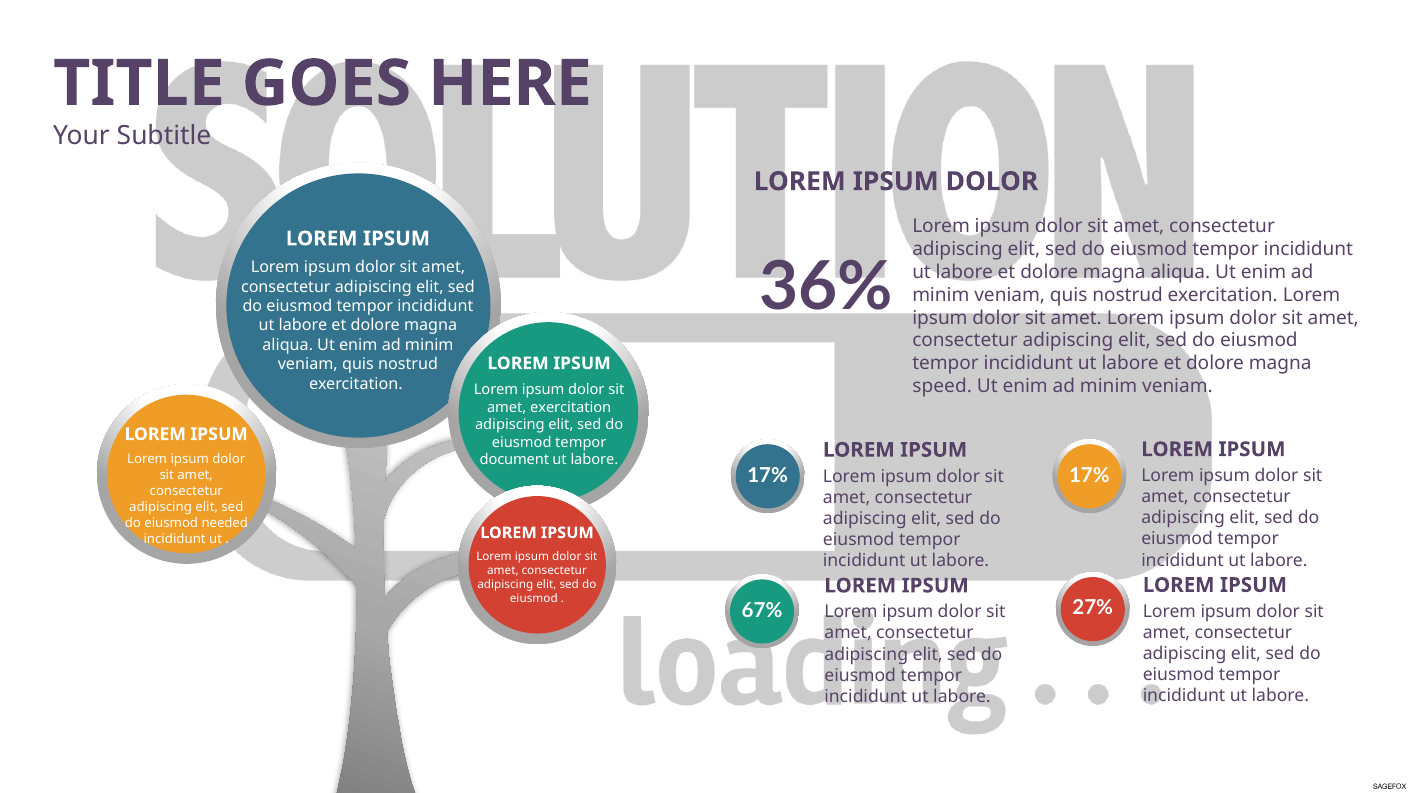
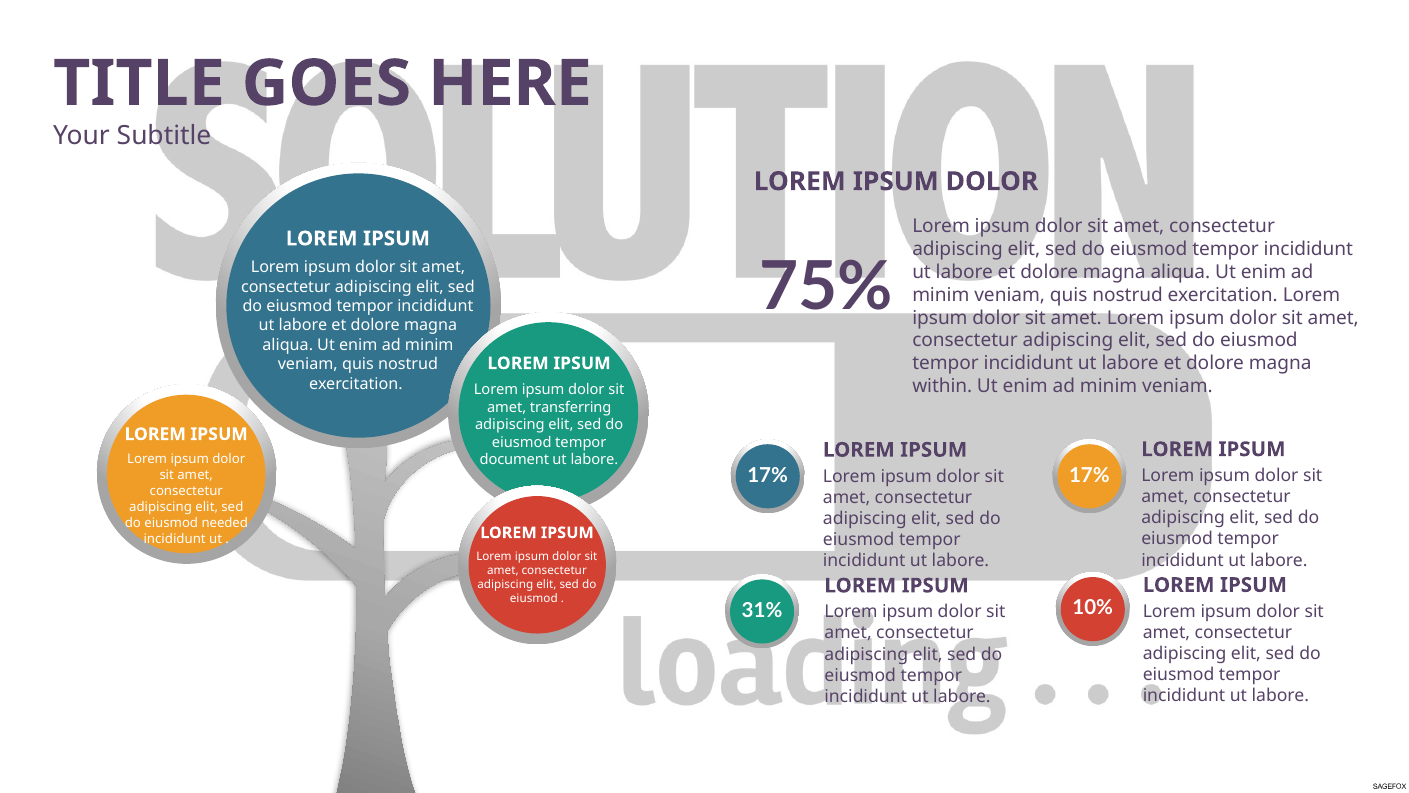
36%: 36% -> 75%
speed: speed -> within
amet exercitation: exercitation -> transferring
27%: 27% -> 10%
67%: 67% -> 31%
